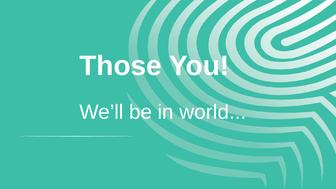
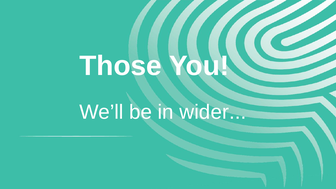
world: world -> wider
